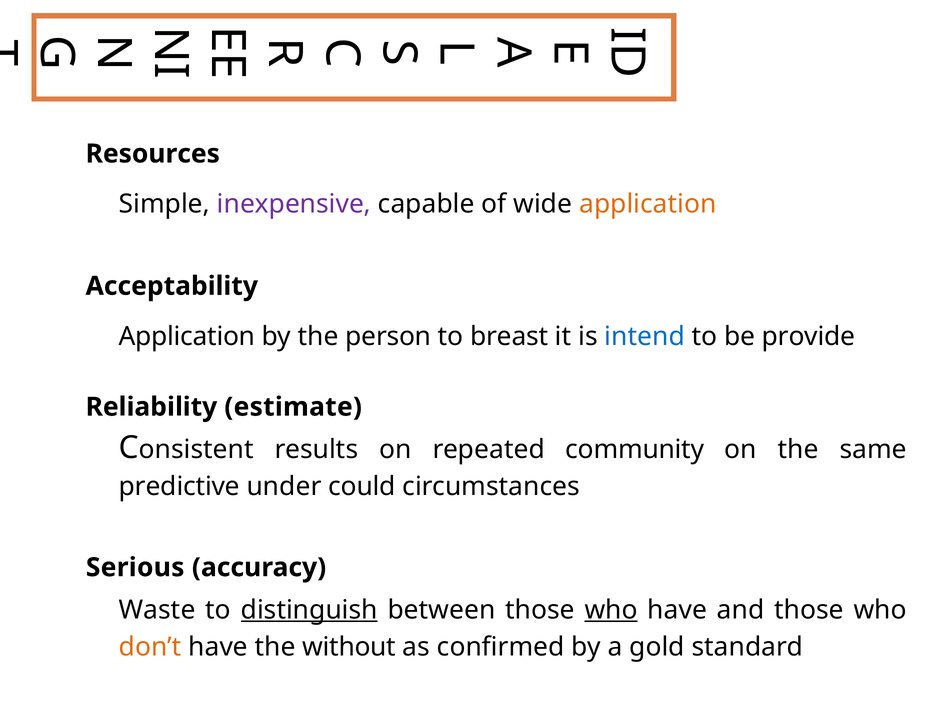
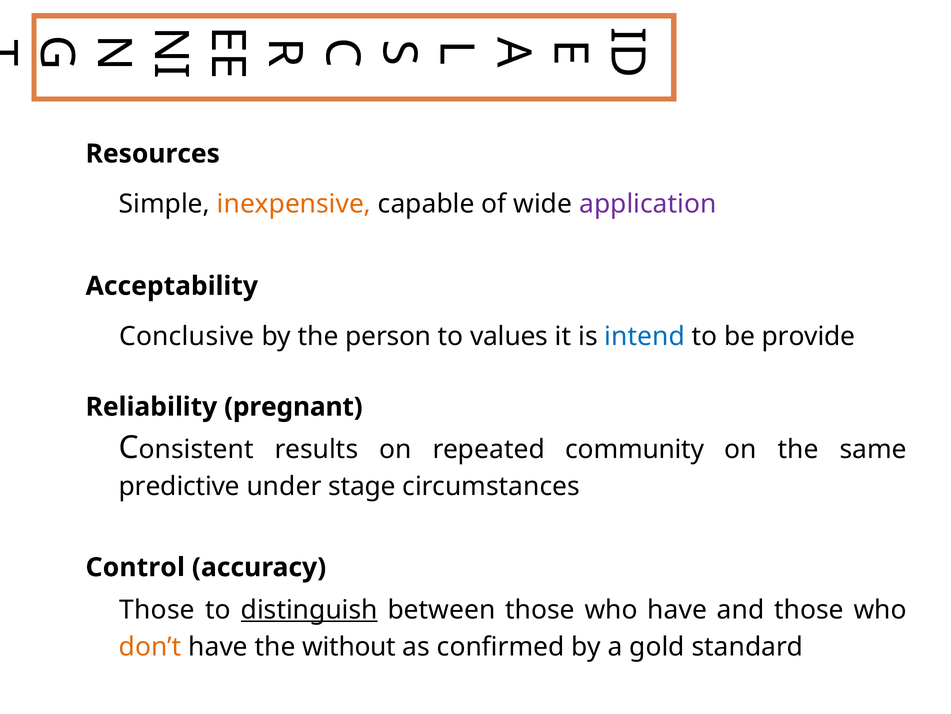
inexpensive colour: purple -> orange
application at (648, 204) colour: orange -> purple
Application at (187, 336): Application -> Conclusive
breast: breast -> values
estimate: estimate -> pregnant
could: could -> stage
Serious: Serious -> Control
Waste at (157, 609): Waste -> Those
who at (611, 609) underline: present -> none
